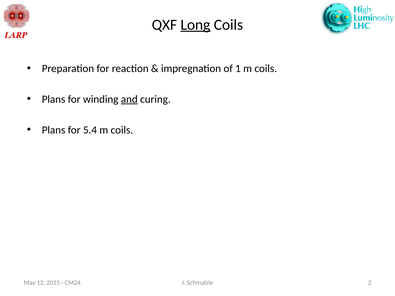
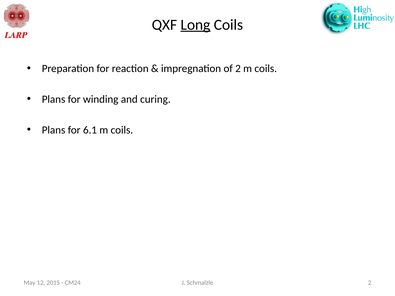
of 1: 1 -> 2
and underline: present -> none
5.4: 5.4 -> 6.1
